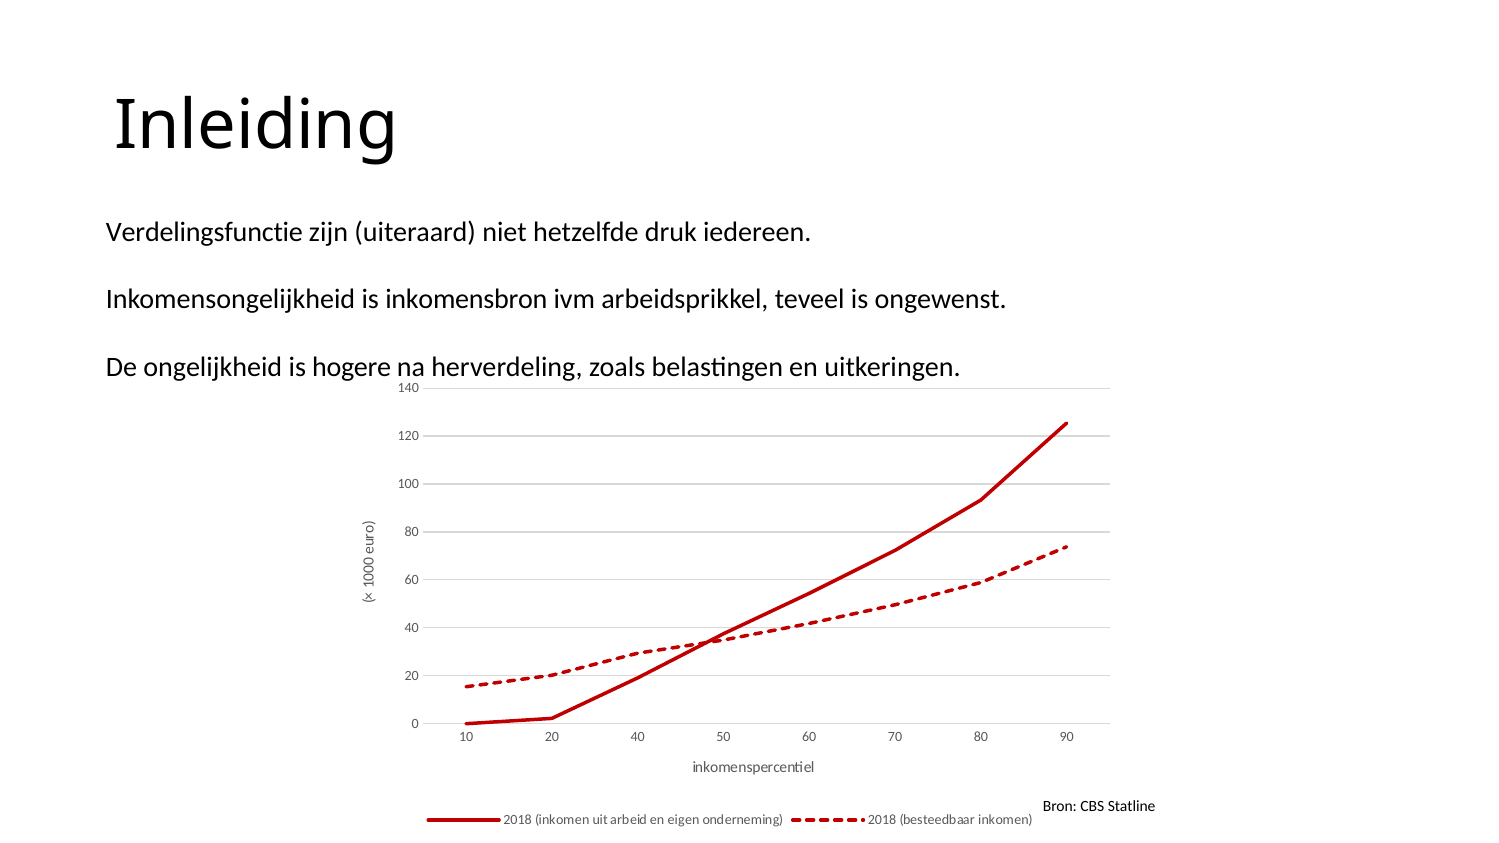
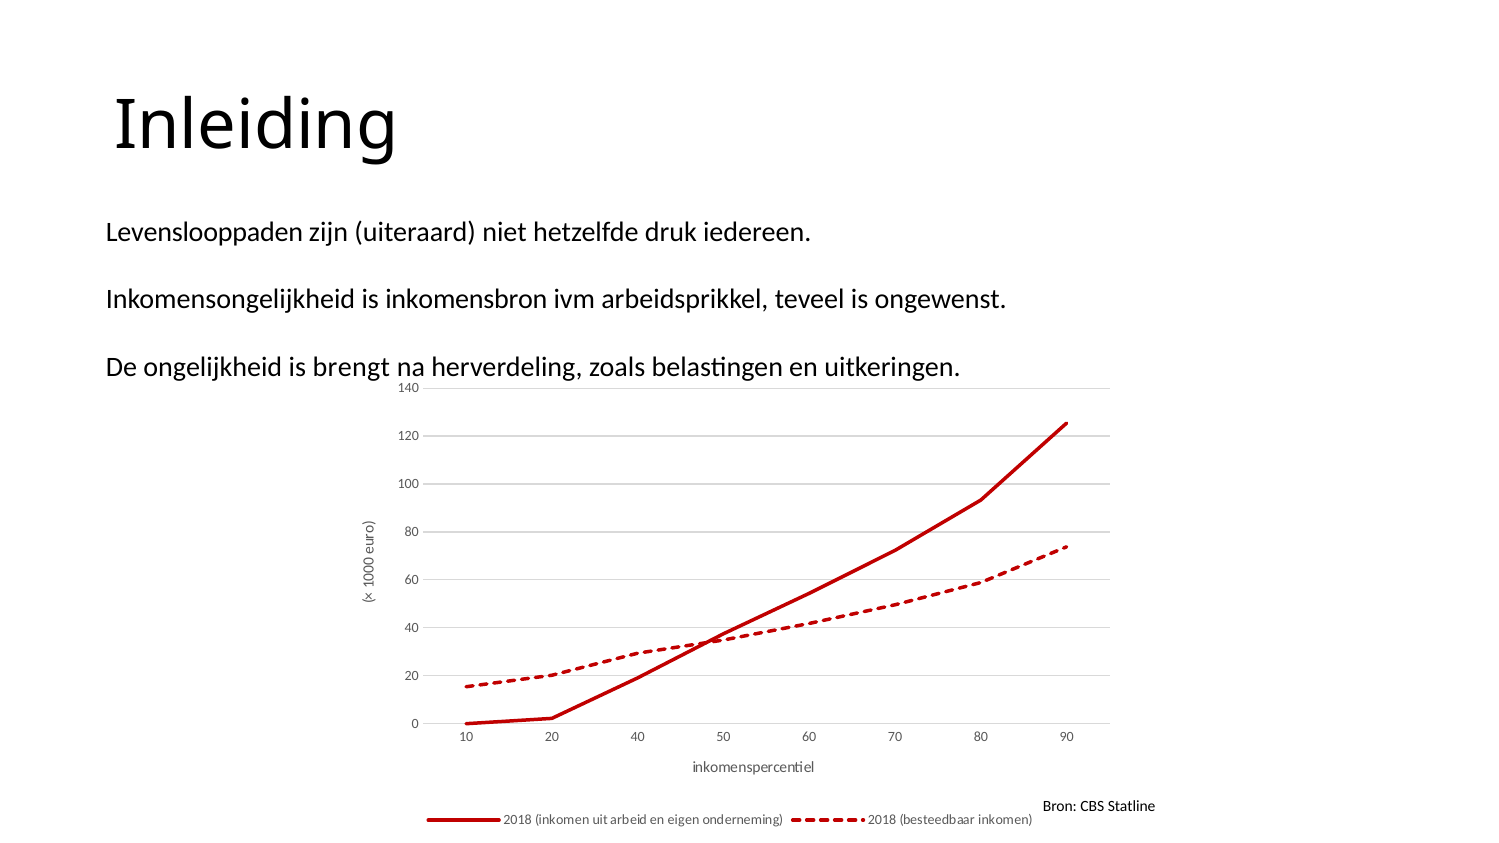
Verdelingsfunctie: Verdelingsfunctie -> Levenslooppaden
hogere: hogere -> brengt
